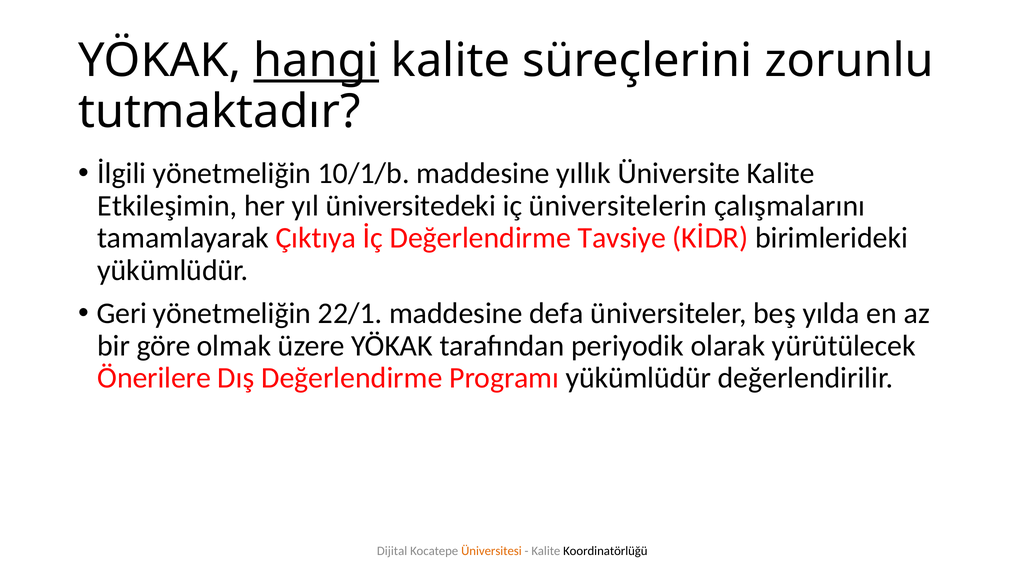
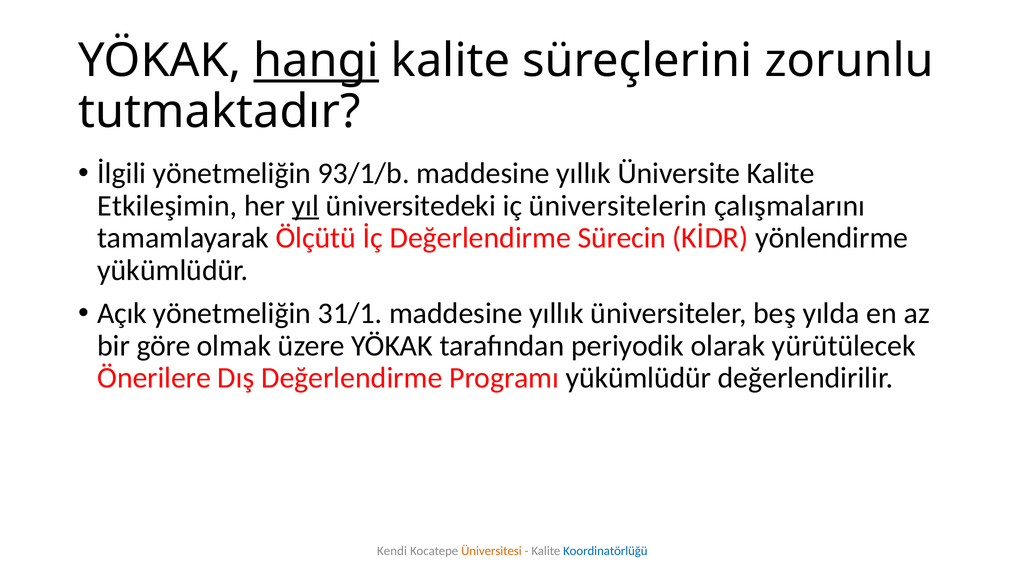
10/1/b: 10/1/b -> 93/1/b
yıl underline: none -> present
Çıktıya: Çıktıya -> Ölçütü
Tavsiye: Tavsiye -> Sürecin
birimlerideki: birimlerideki -> yönlendirme
Geri: Geri -> Açık
22/1: 22/1 -> 31/1
defa at (556, 313): defa -> yıllık
Dijital: Dijital -> Kendi
Koordinatörlüğü colour: black -> blue
